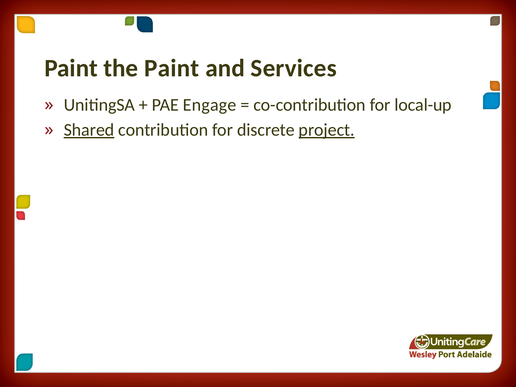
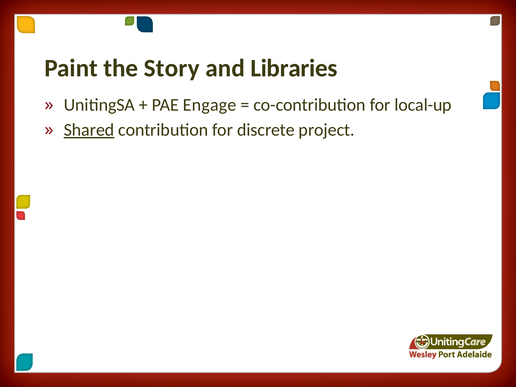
the Paint: Paint -> Story
Services: Services -> Libraries
project underline: present -> none
